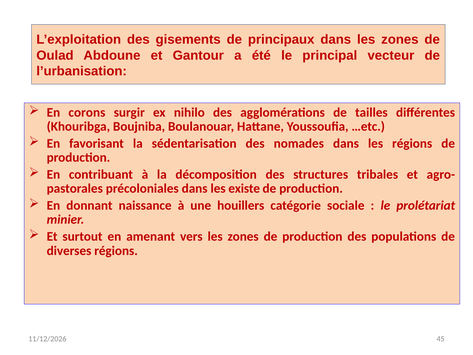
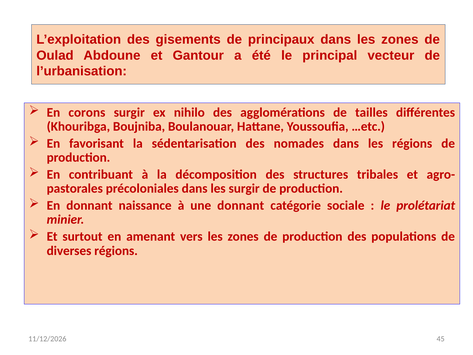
les existe: existe -> surgir
une houillers: houillers -> donnant
